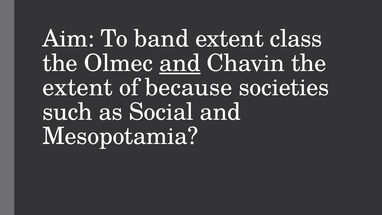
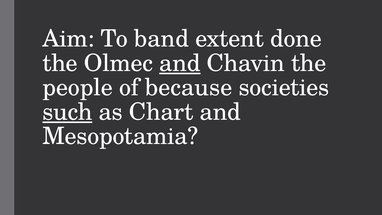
class: class -> done
extent at (78, 88): extent -> people
such underline: none -> present
Social: Social -> Chart
